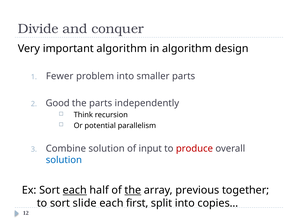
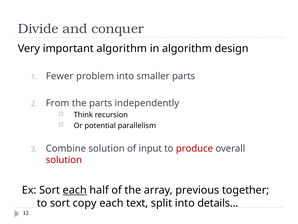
Good: Good -> From
solution at (64, 160) colour: blue -> red
the at (133, 190) underline: present -> none
slide: slide -> copy
first: first -> text
copies…: copies… -> details…
